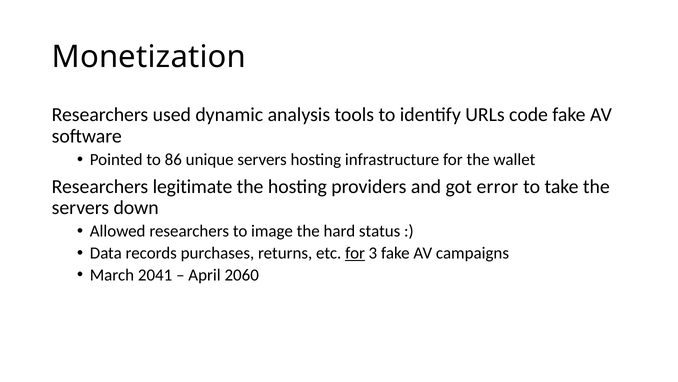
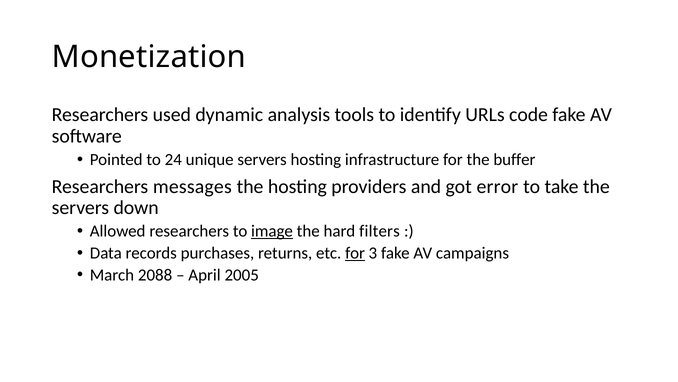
86: 86 -> 24
wallet: wallet -> buffer
legitimate: legitimate -> messages
image underline: none -> present
status: status -> filters
2041: 2041 -> 2088
2060: 2060 -> 2005
